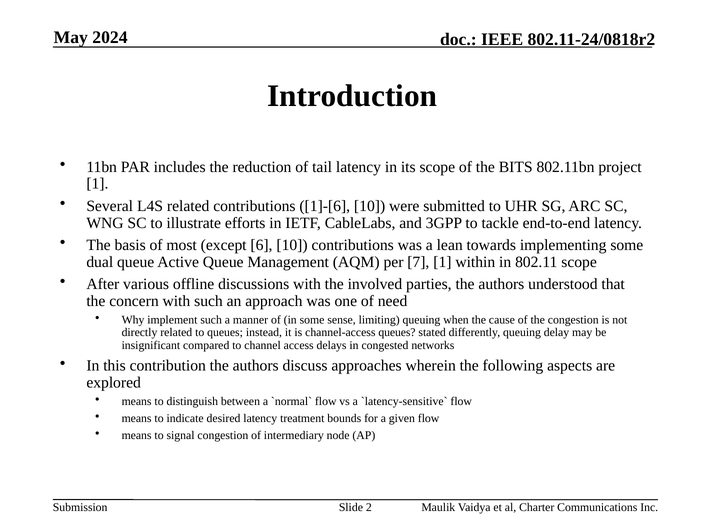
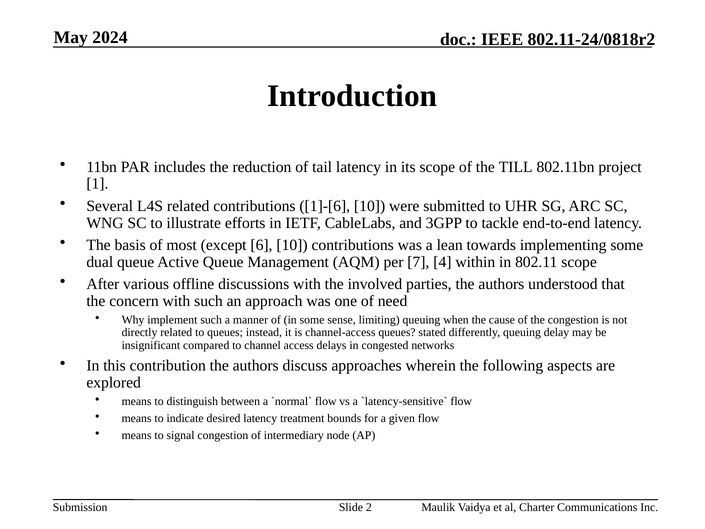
BITS: BITS -> TILL
7 1: 1 -> 4
